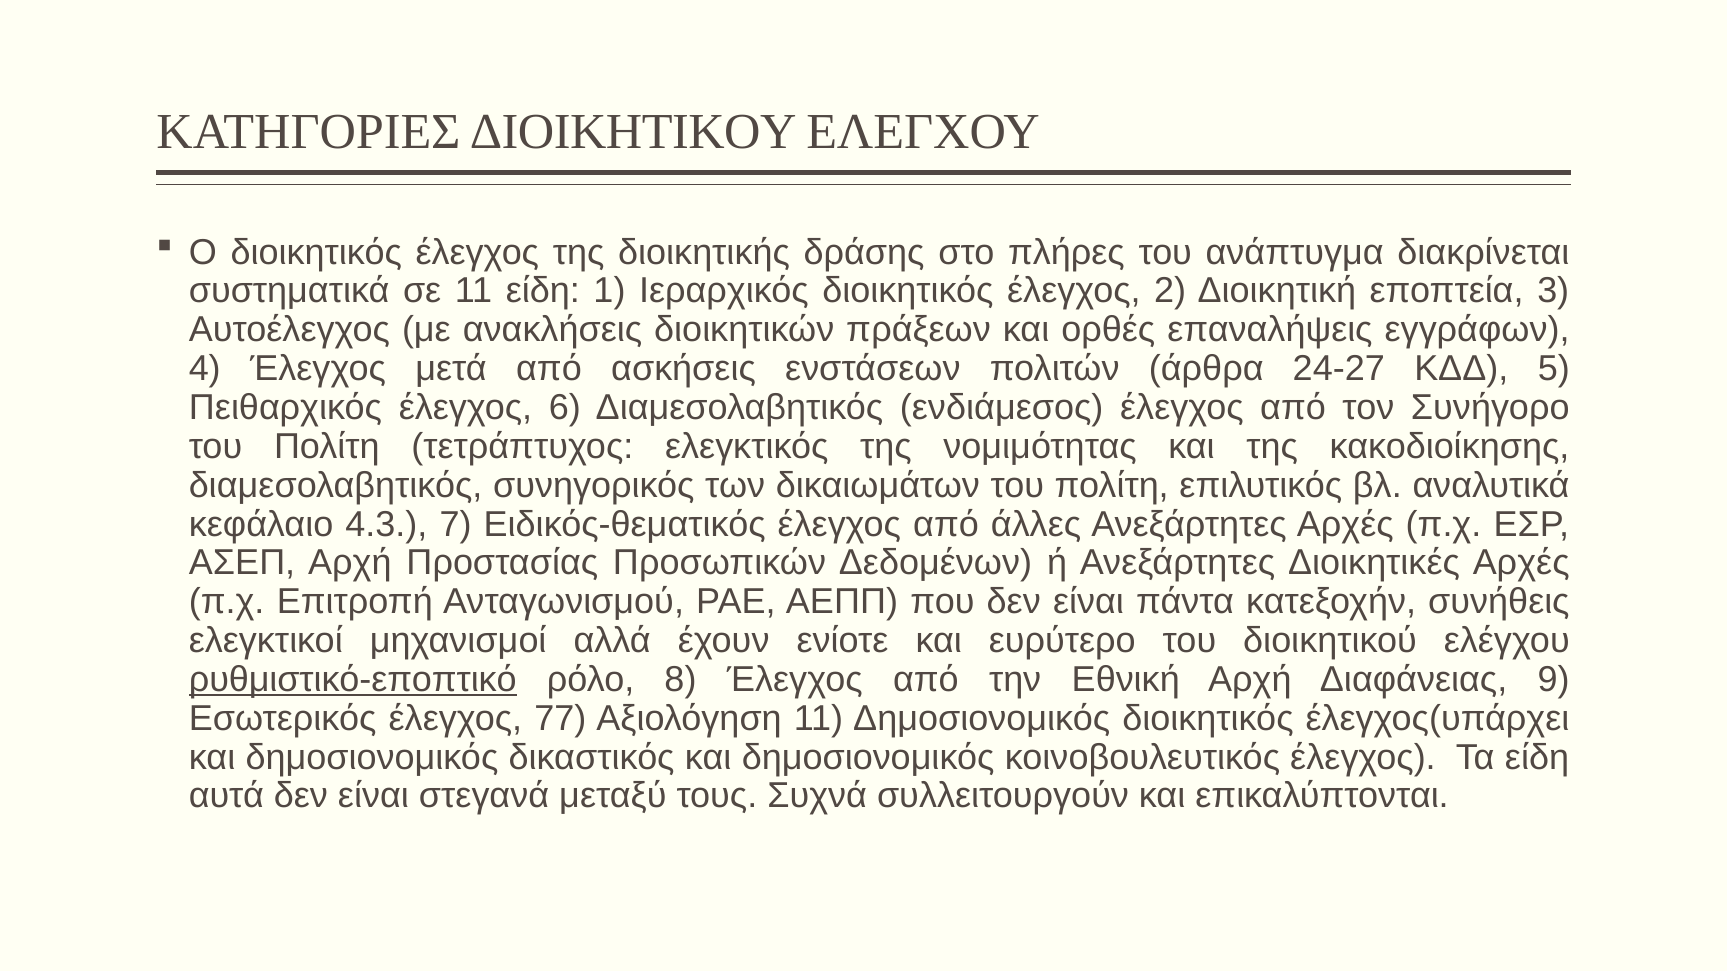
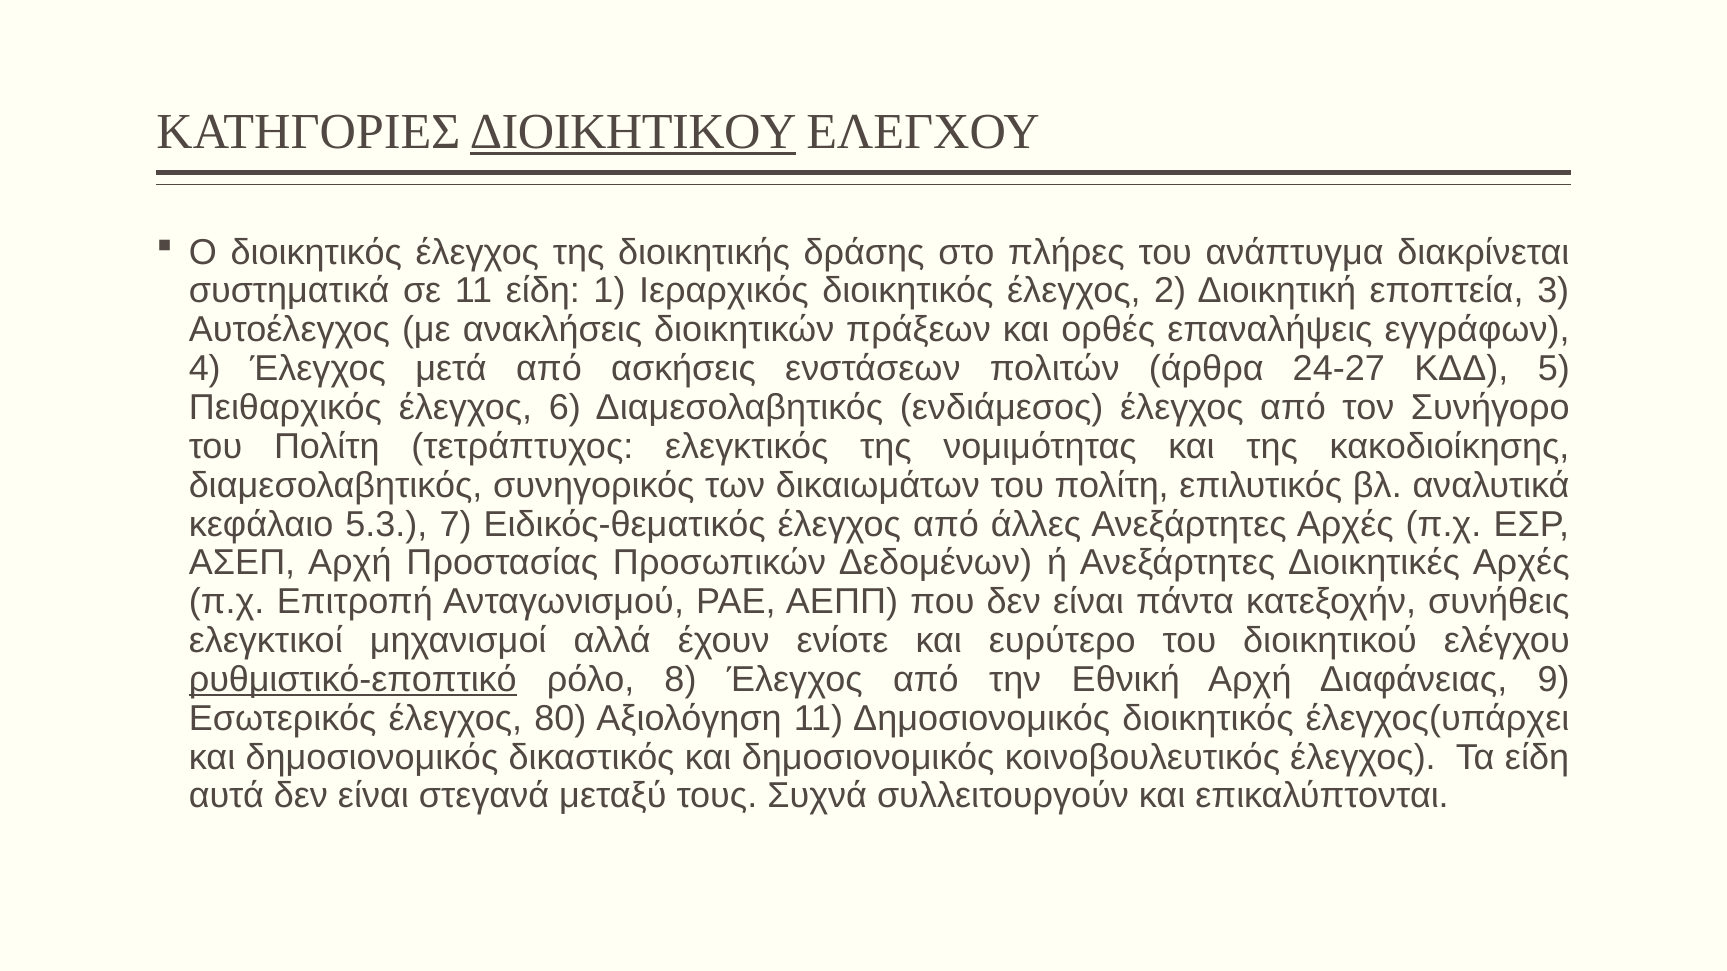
ΔΙΟΙΚΗΤΙΚΟΥ underline: none -> present
4.3: 4.3 -> 5.3
77: 77 -> 80
